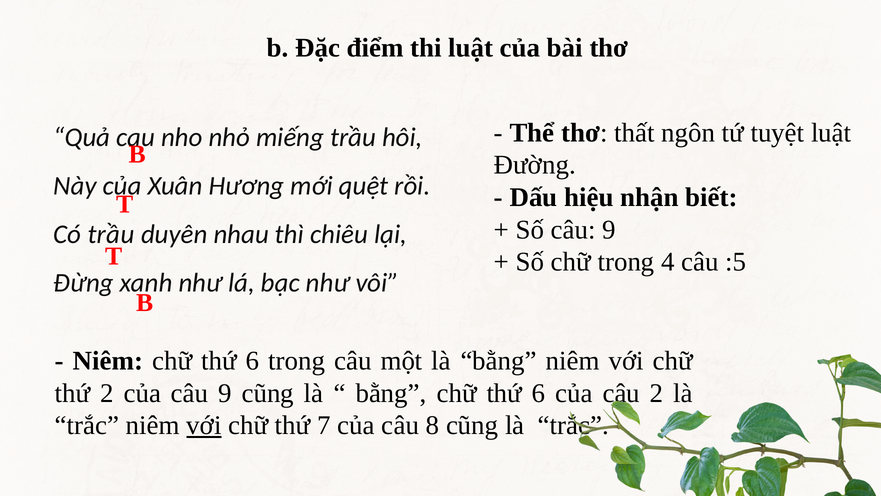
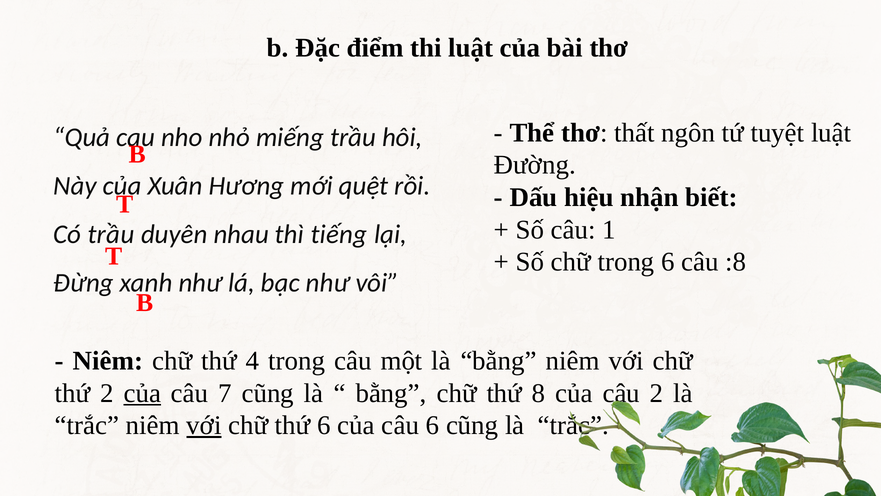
Số câu 9: 9 -> 1
chiêu: chiêu -> tiếng
trong 4: 4 -> 6
:5: :5 -> :8
Niêm chữ thứ 6: 6 -> 4
của at (142, 393) underline: none -> present
9 at (225, 393): 9 -> 7
bằng chữ thứ 6: 6 -> 8
thứ 7: 7 -> 6
câu 8: 8 -> 6
